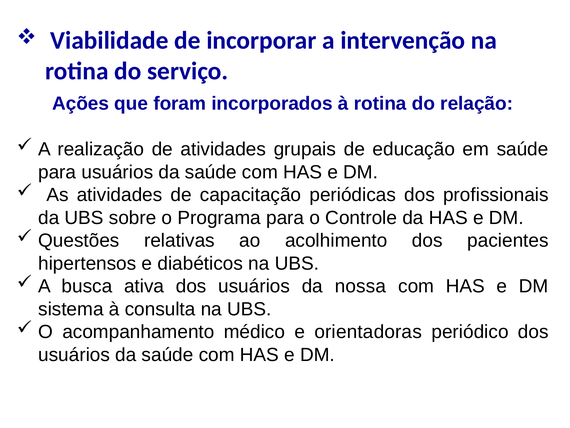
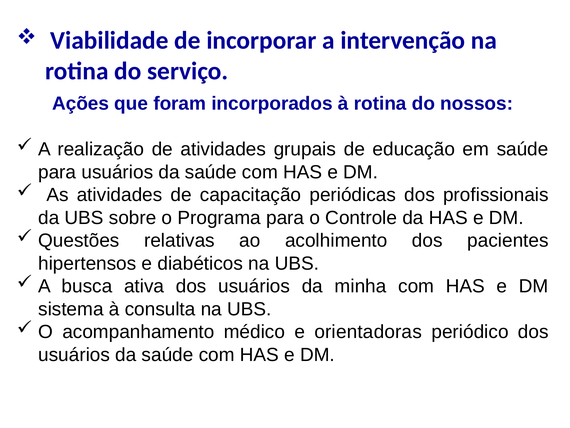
relação: relação -> nossos
nossa: nossa -> minha
